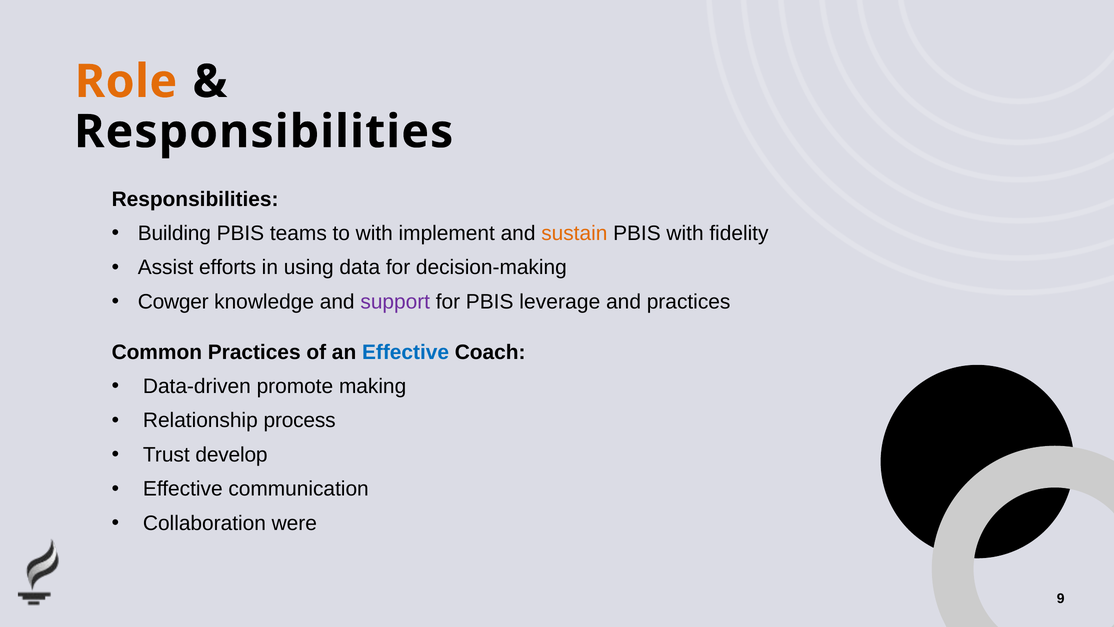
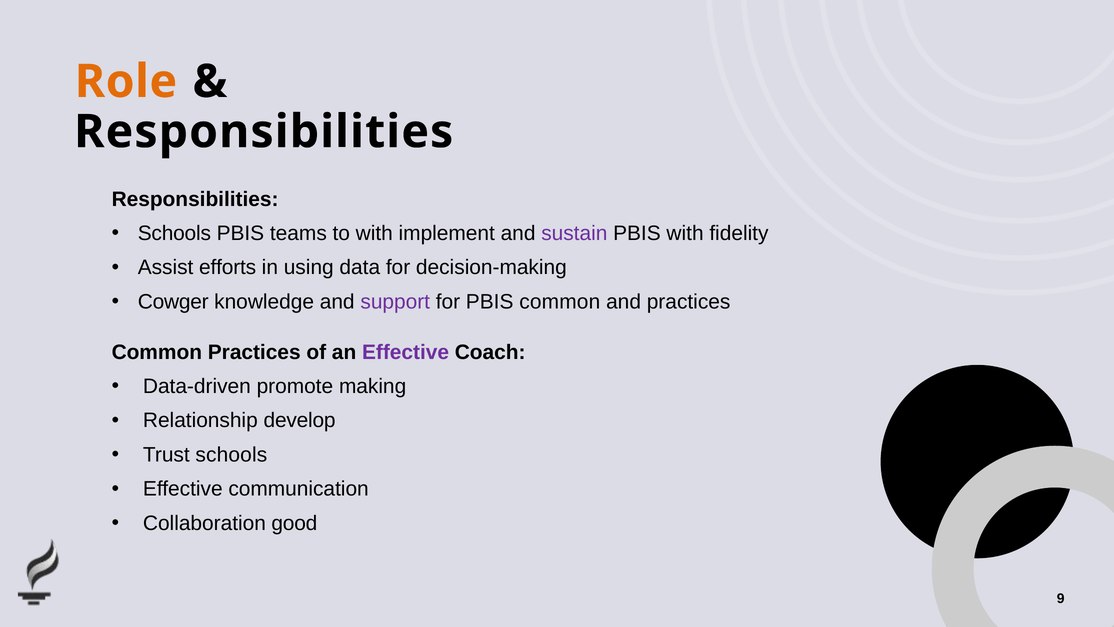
Building at (174, 233): Building -> Schools
sustain colour: orange -> purple
PBIS leverage: leverage -> common
Effective at (406, 352) colour: blue -> purple
process: process -> develop
Trust develop: develop -> schools
were: were -> good
